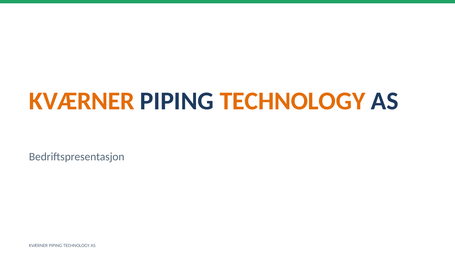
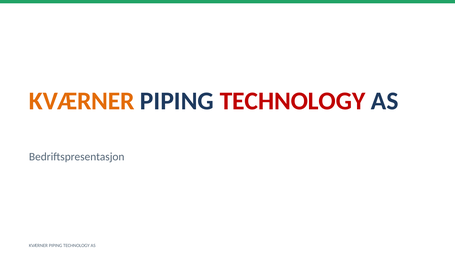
TECHNOLOGY at (293, 101) colour: orange -> red
